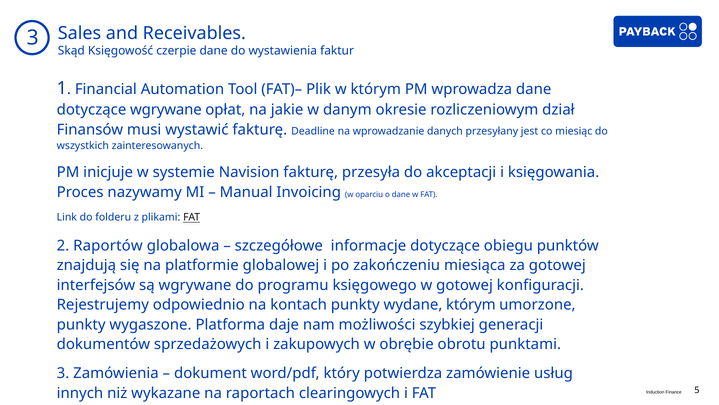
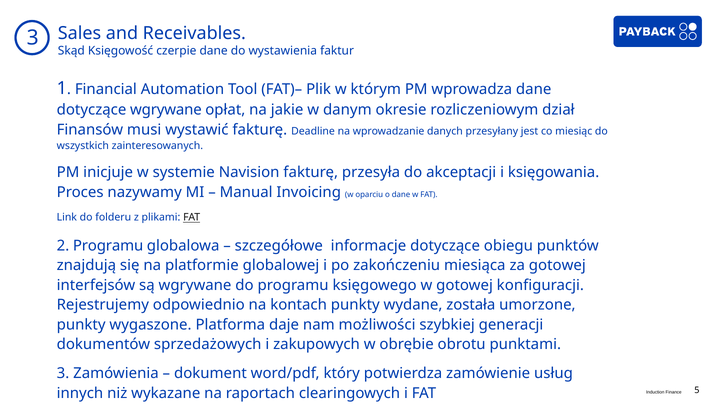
2 Raportów: Raportów -> Programu
wydane którym: którym -> została
